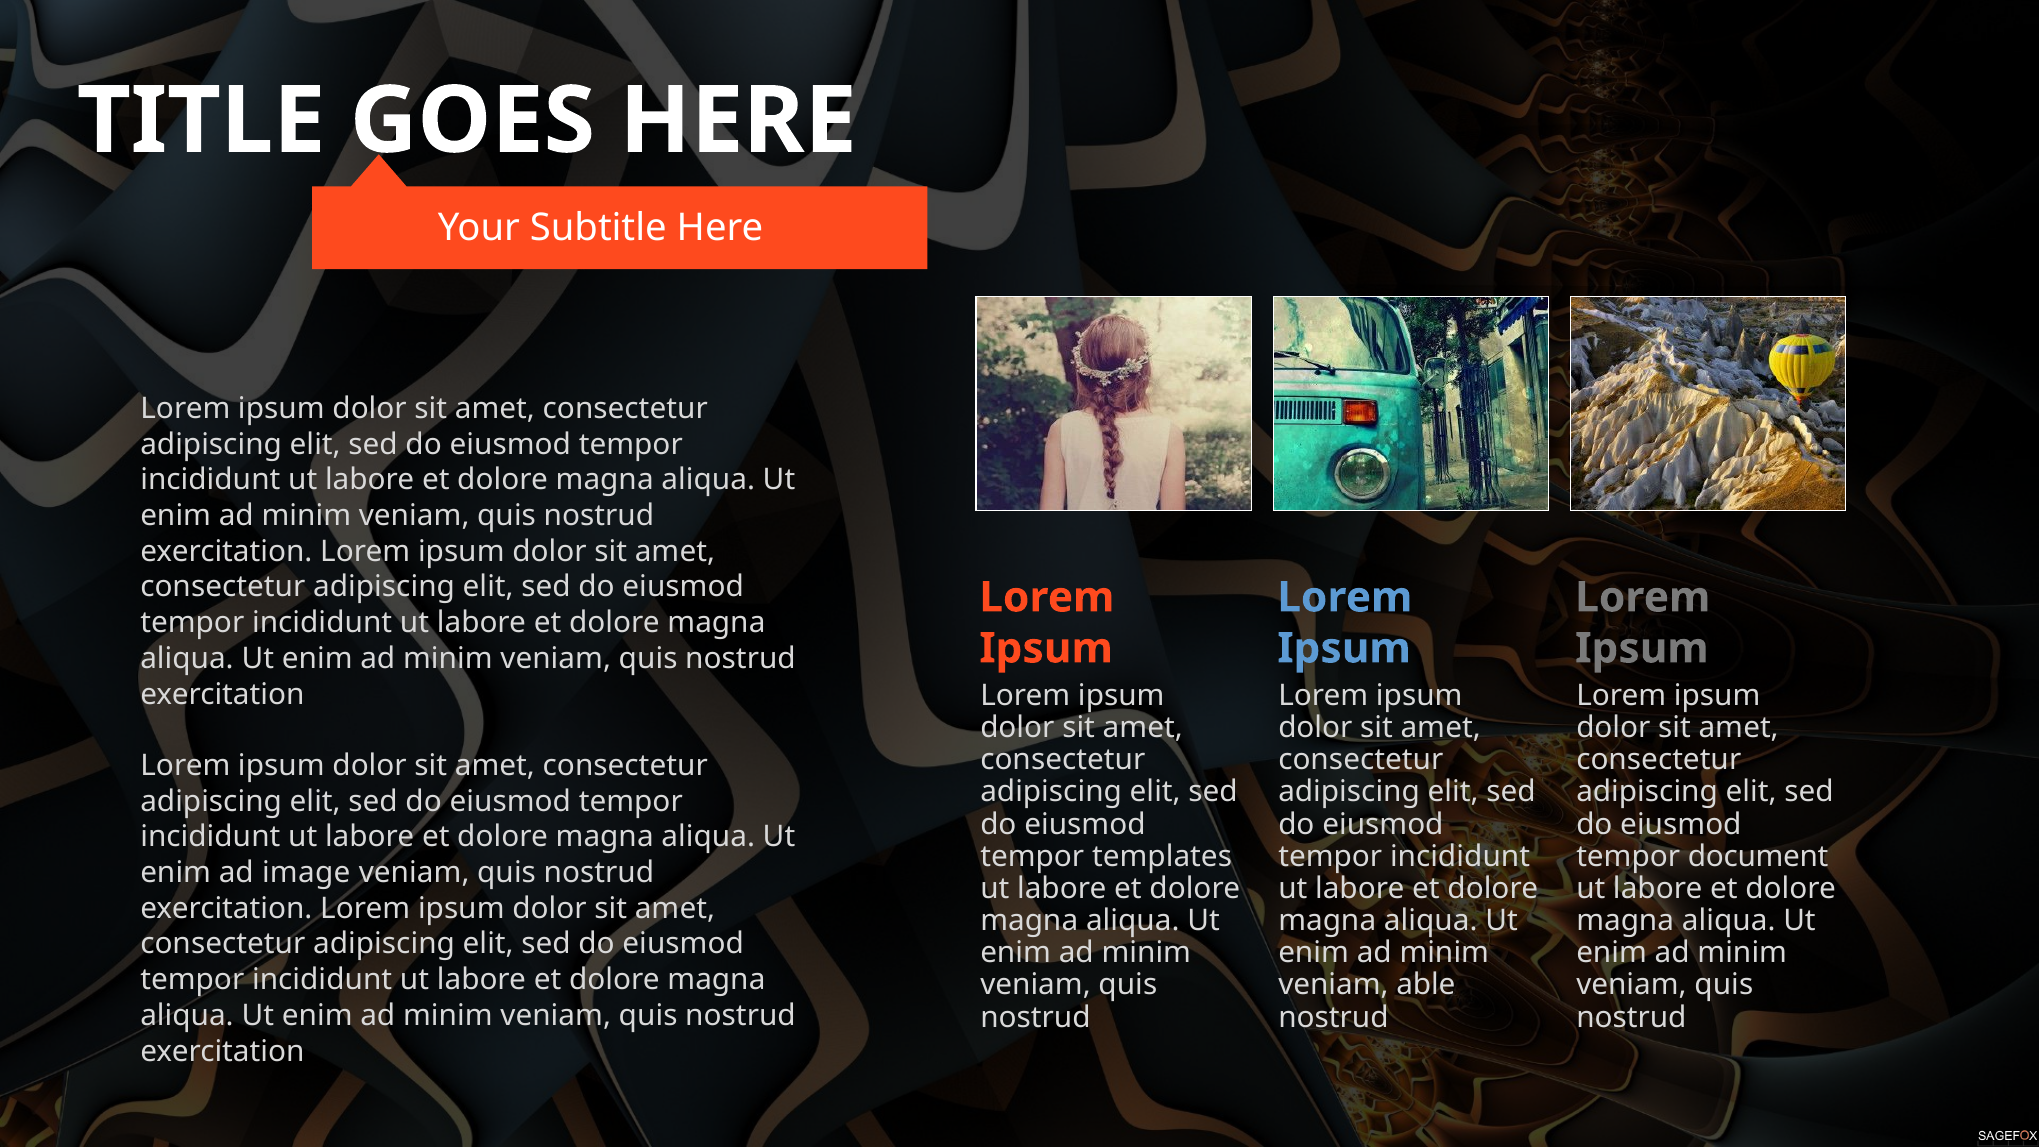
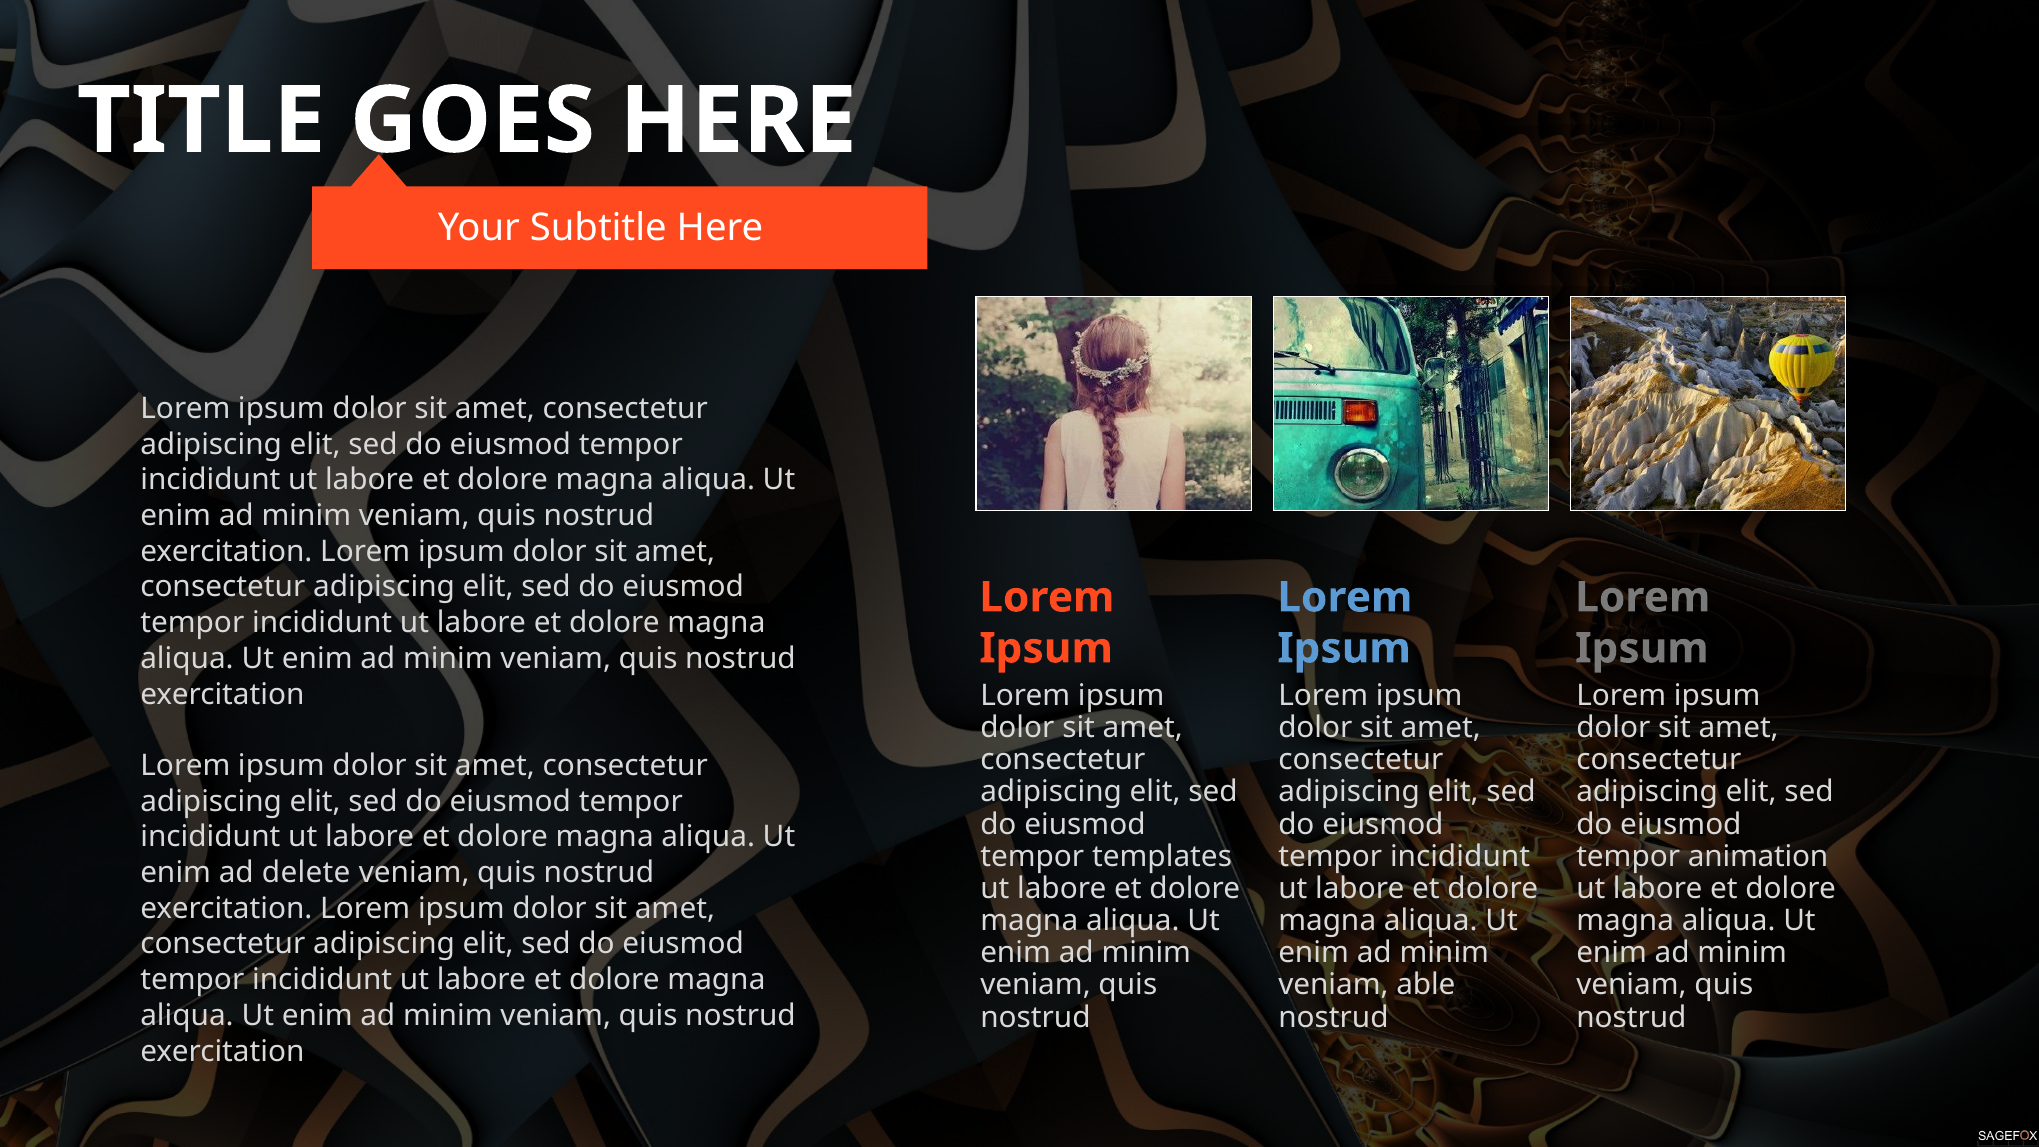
document: document -> animation
image: image -> delete
